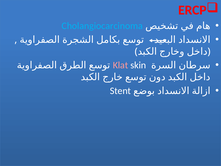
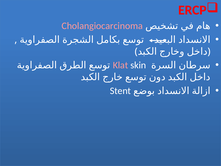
Cholangiocarcinoma colour: light blue -> pink
